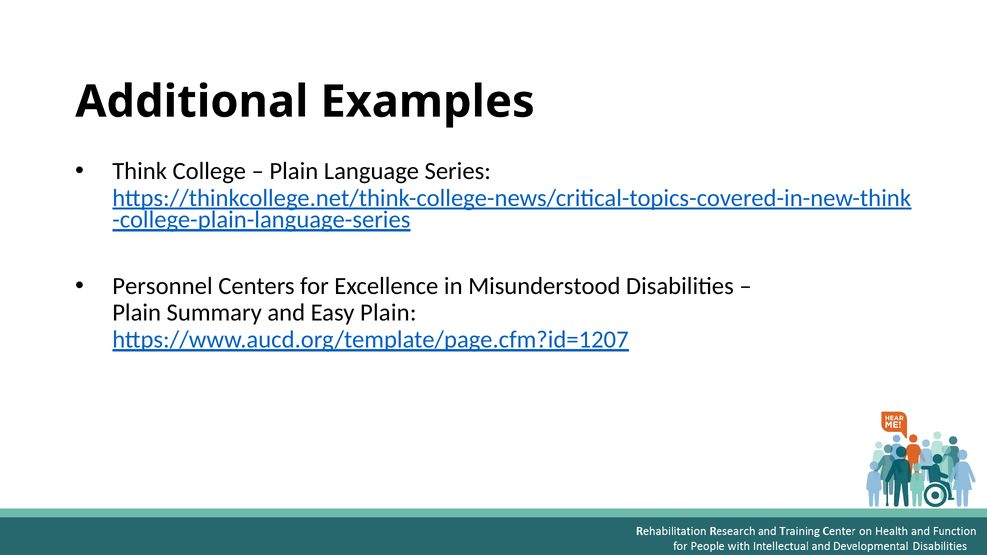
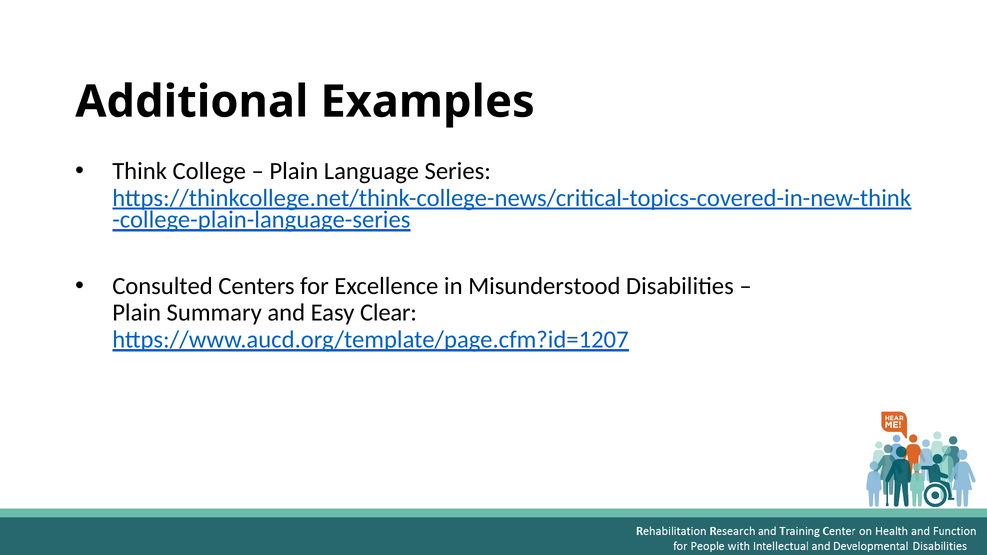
Personnel: Personnel -> Consulted
Easy Plain: Plain -> Clear
